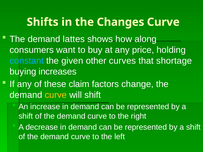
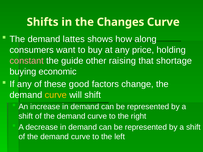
constant colour: light blue -> pink
given: given -> guide
curves: curves -> raising
increases: increases -> economic
claim: claim -> good
